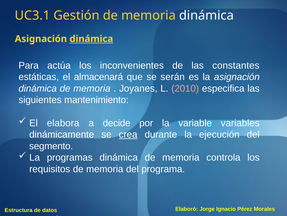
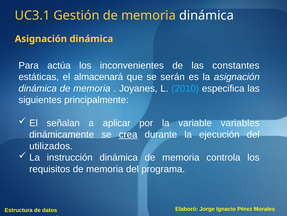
dinámica at (91, 39) underline: present -> none
2010 colour: pink -> light blue
mantenimiento: mantenimiento -> principalmente
elabora: elabora -> señalan
decide: decide -> aplicar
segmento: segmento -> utilizados
programas: programas -> instrucción
